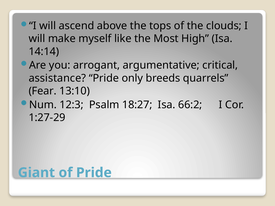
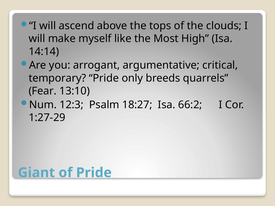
assistance: assistance -> temporary
